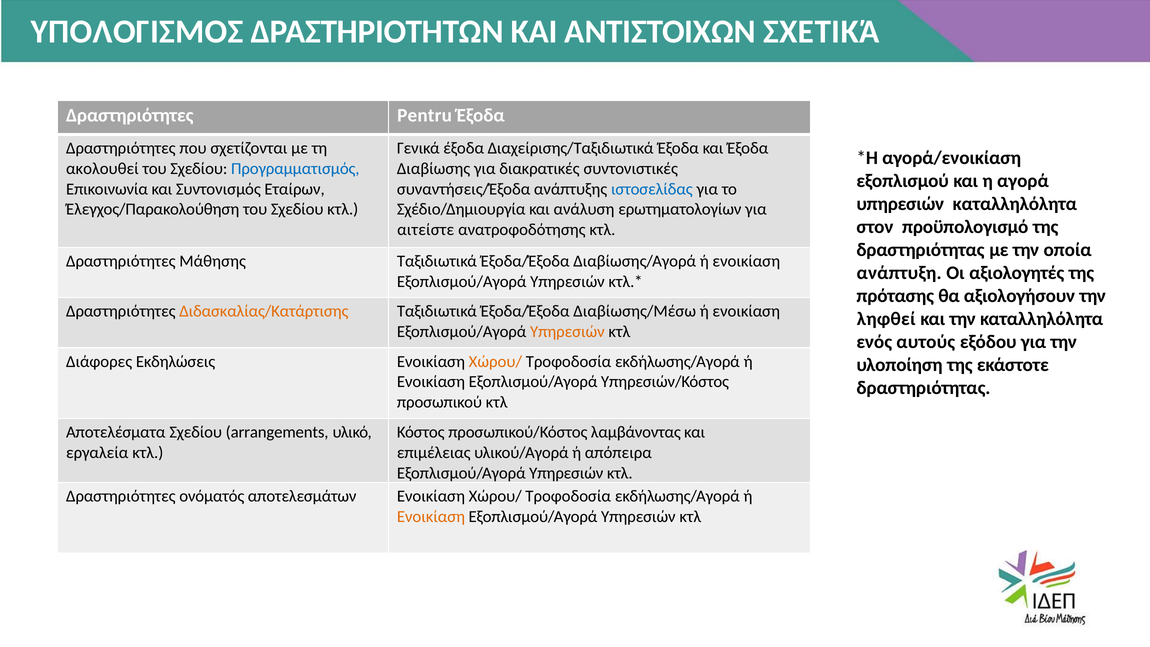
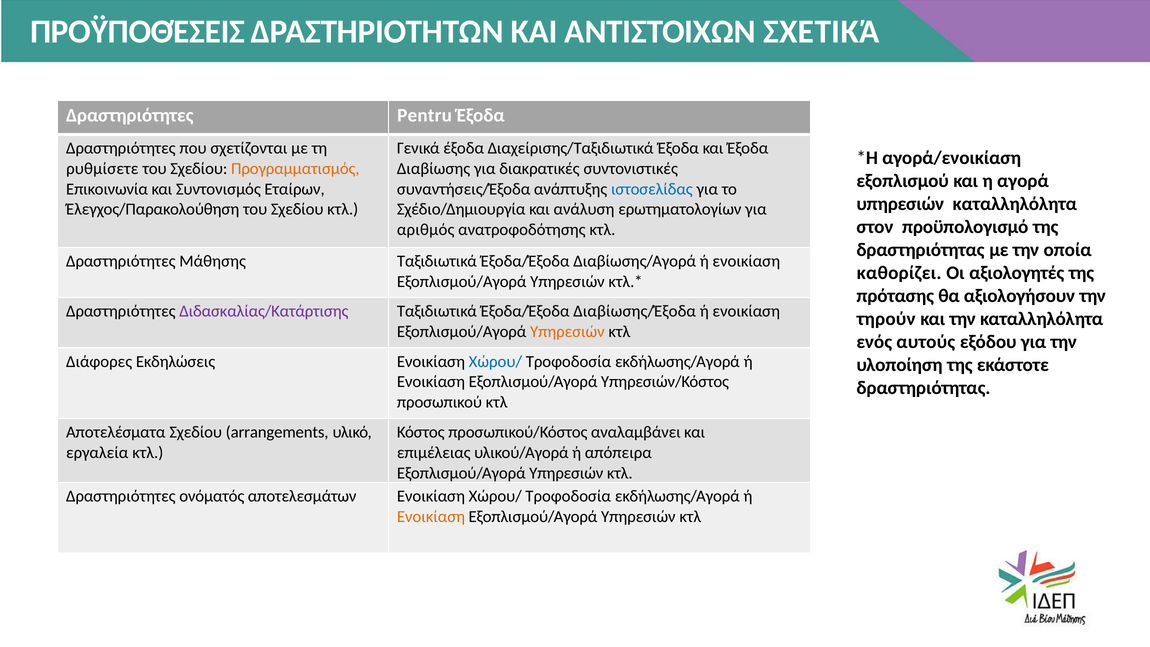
ΥΠΟΛΟΓΙΣΜΟΣ: ΥΠΟΛΟΓΙΣΜΟΣ -> ΠΡΟΫΠΟΘΈΣΕΙΣ
ακολουθεί: ακολουθεί -> ρυθμίσετε
Προγραμματισμός colour: blue -> orange
αιτείστε: αιτείστε -> αριθμός
ανάπτυξη: ανάπτυξη -> καθορίζει
Διδασκαλίας/Κατάρτισης colour: orange -> purple
Διαβίωσης/Μέσω: Διαβίωσης/Μέσω -> Διαβίωσης/Έξοδα
ληφθεί: ληφθεί -> τηρούν
Χώρου/ at (495, 361) colour: orange -> blue
λαμβάνοντας: λαμβάνοντας -> αναλαμβάνει
